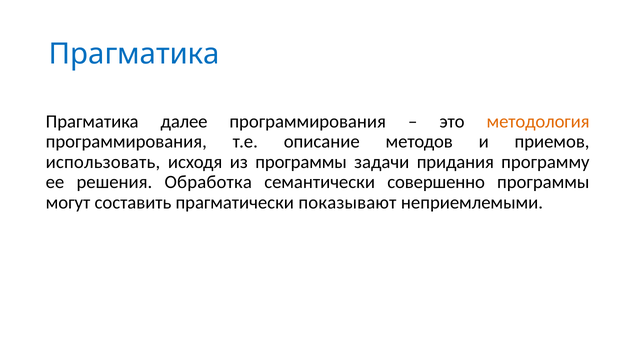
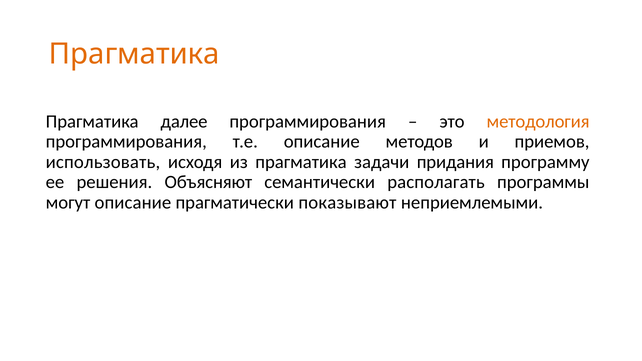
Прагматика at (134, 54) colour: blue -> orange
из программы: программы -> прагматика
Обработка: Обработка -> Объясняют
совершенно: совершенно -> располагать
могут составить: составить -> описание
